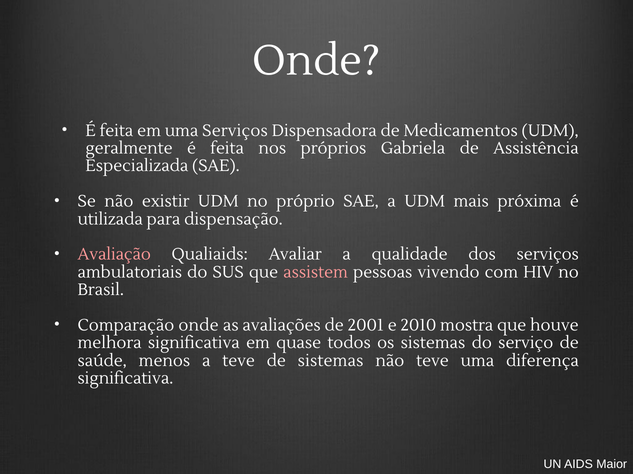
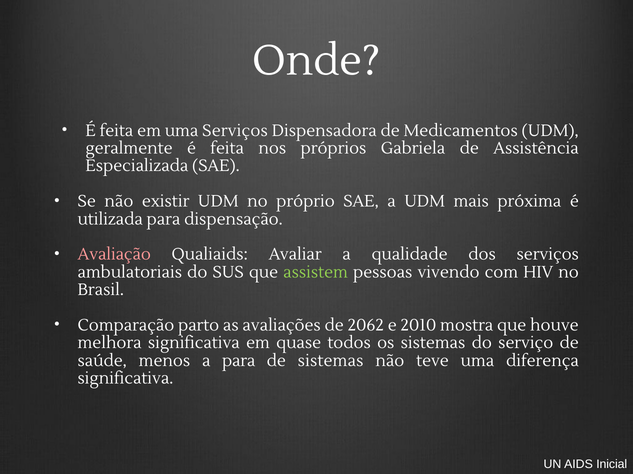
assistem colour: pink -> light green
Comparação onde: onde -> parto
2001: 2001 -> 2062
a teve: teve -> para
Maior: Maior -> Inicial
